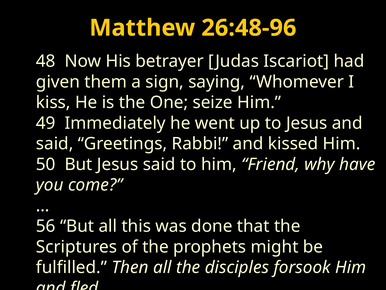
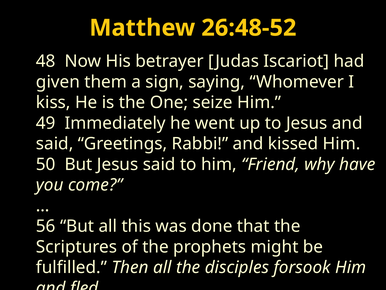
26:48-96: 26:48-96 -> 26:48-52
